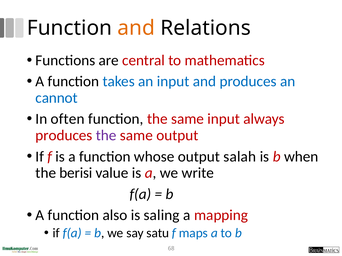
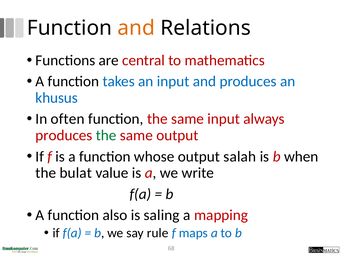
cannot: cannot -> khusus
the at (106, 136) colour: purple -> green
berisi: berisi -> bulat
satu: satu -> rule
